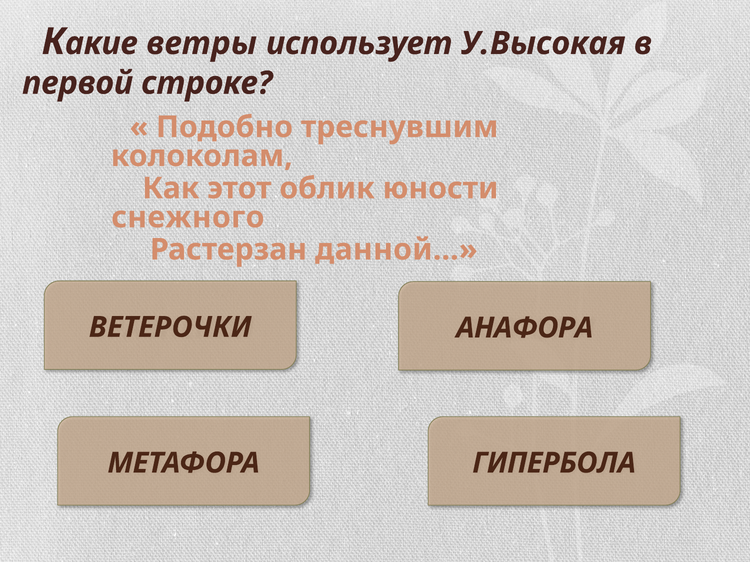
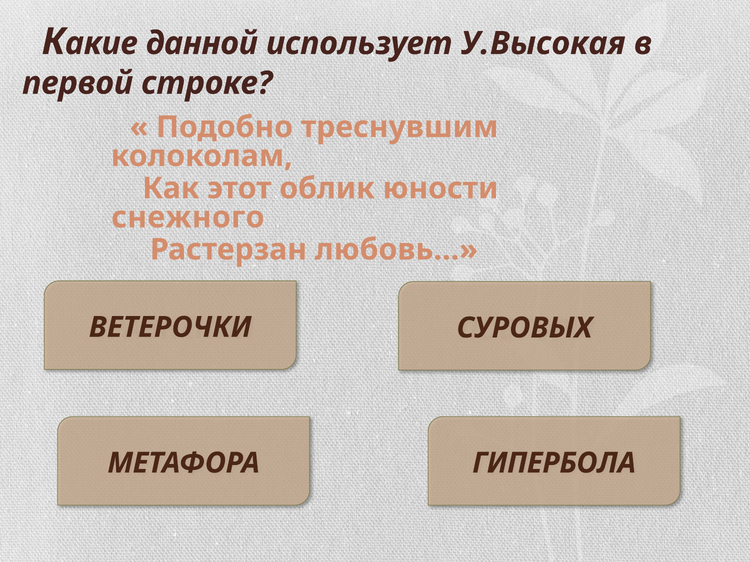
ветры: ветры -> данной
данной…: данной… -> любовь…
АНАФОРА: АНАФОРА -> СУРОВЫХ
